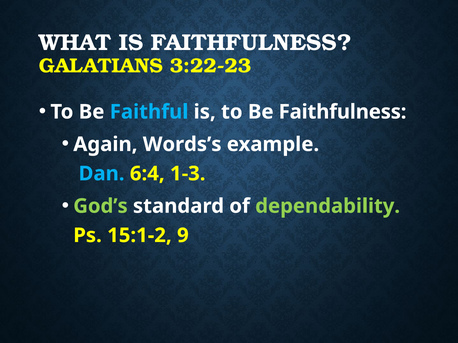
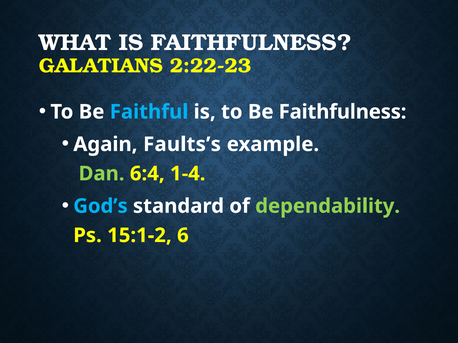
3:22-23: 3:22-23 -> 2:22-23
Words’s: Words’s -> Faults’s
Dan colour: light blue -> light green
1-3: 1-3 -> 1-4
God’s colour: light green -> light blue
9: 9 -> 6
